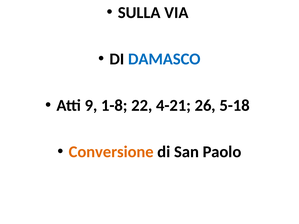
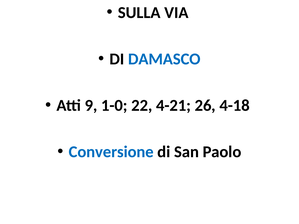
1-8: 1-8 -> 1-0
5-18: 5-18 -> 4-18
Conversione colour: orange -> blue
